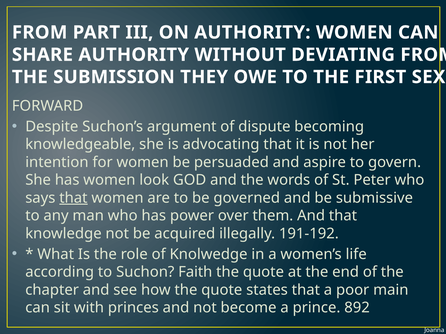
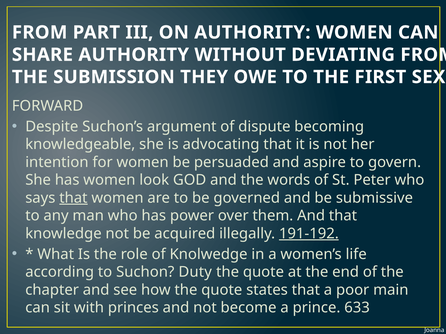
191-192 underline: none -> present
Faith: Faith -> Duty
892: 892 -> 633
